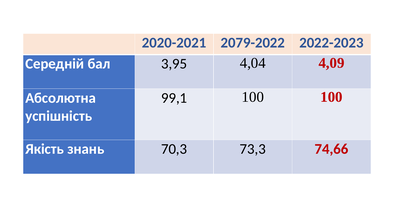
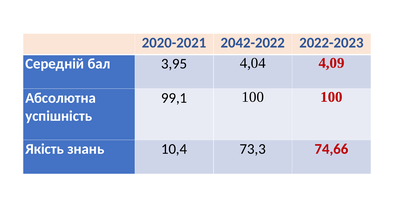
2079-2022: 2079-2022 -> 2042-2022
70,3: 70,3 -> 10,4
